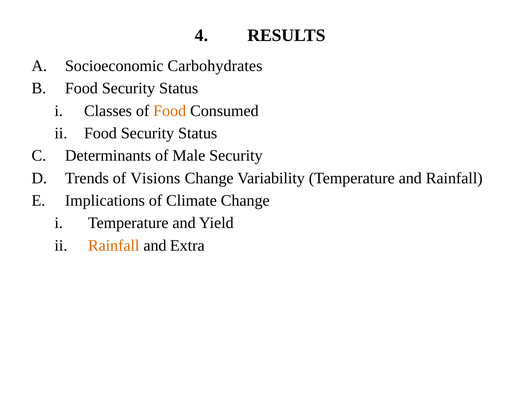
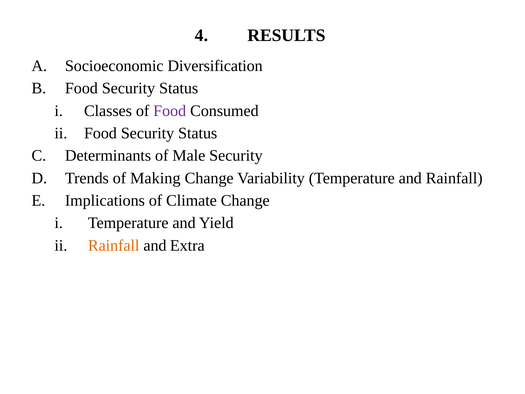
Carbohydrates: Carbohydrates -> Diversification
Food at (170, 111) colour: orange -> purple
Visions: Visions -> Making
